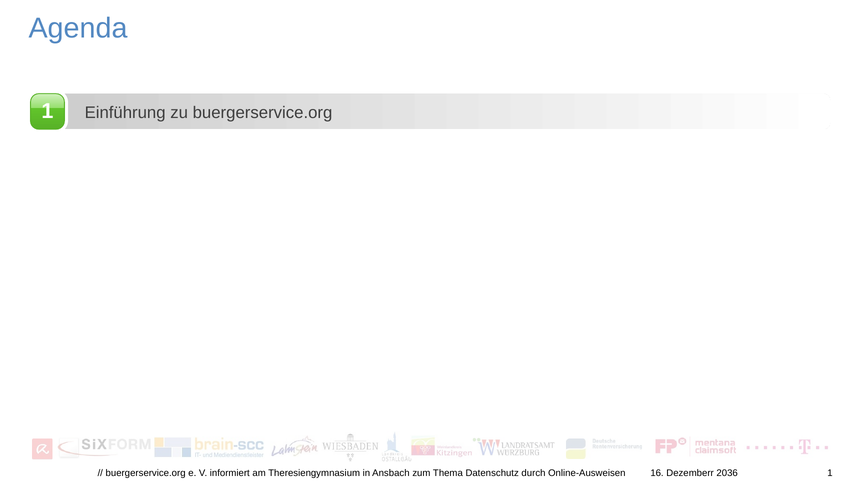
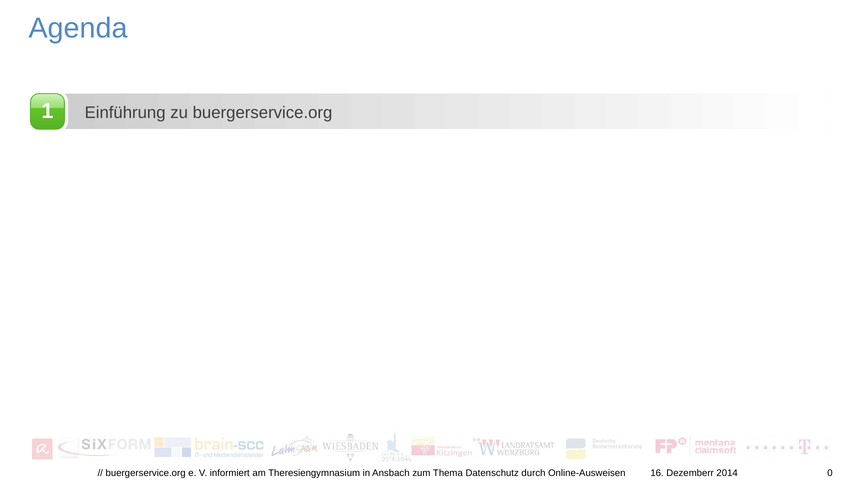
2036: 2036 -> 2014
Online-Ausweisen 1: 1 -> 0
